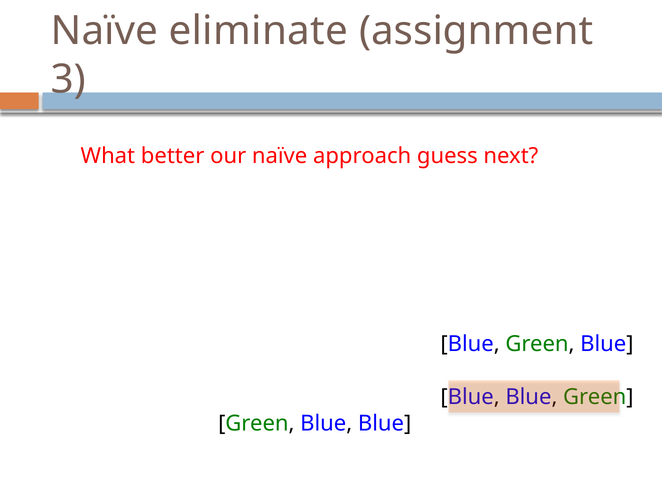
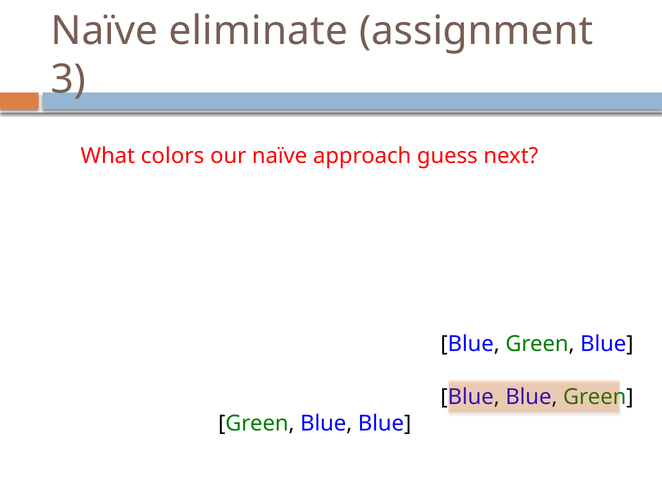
better: better -> colors
